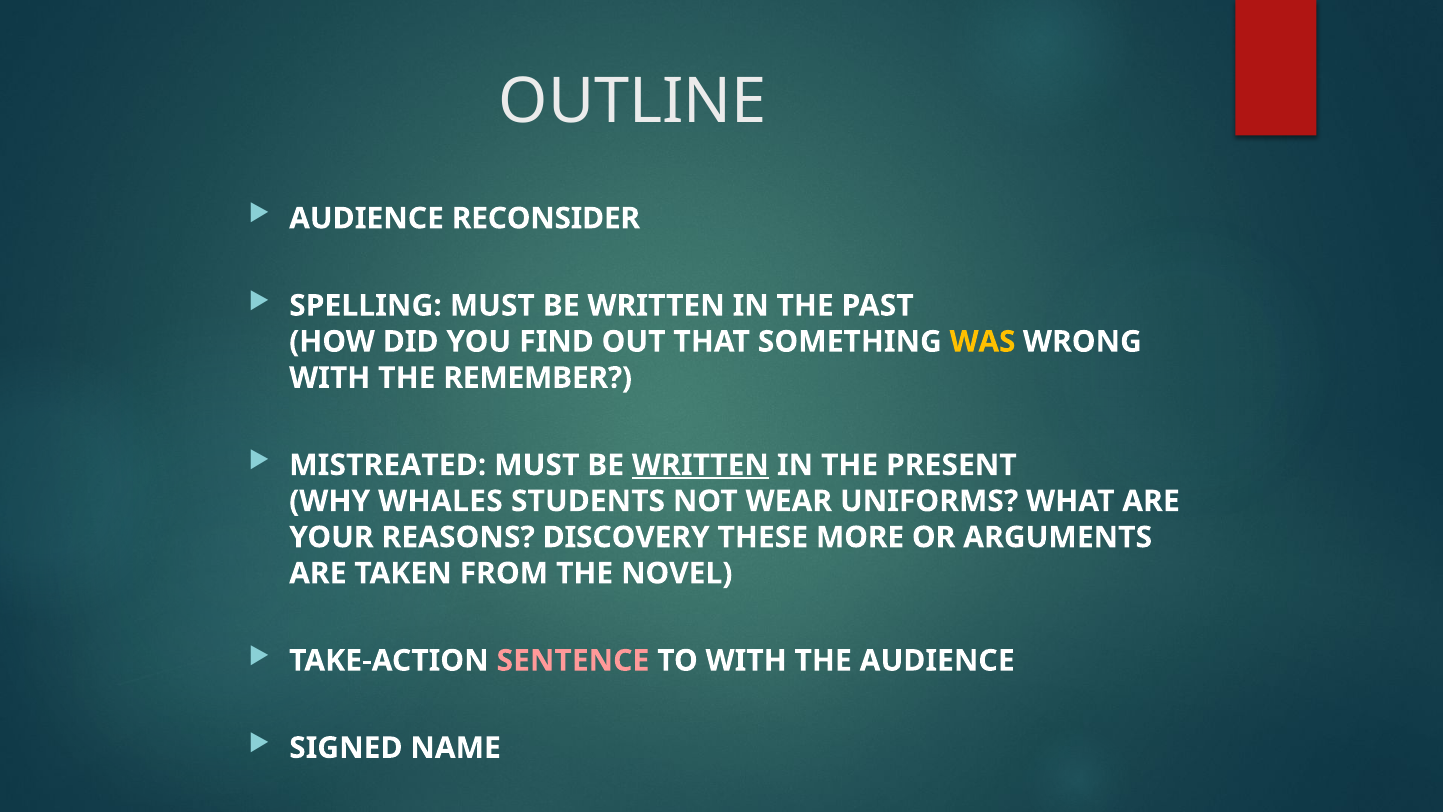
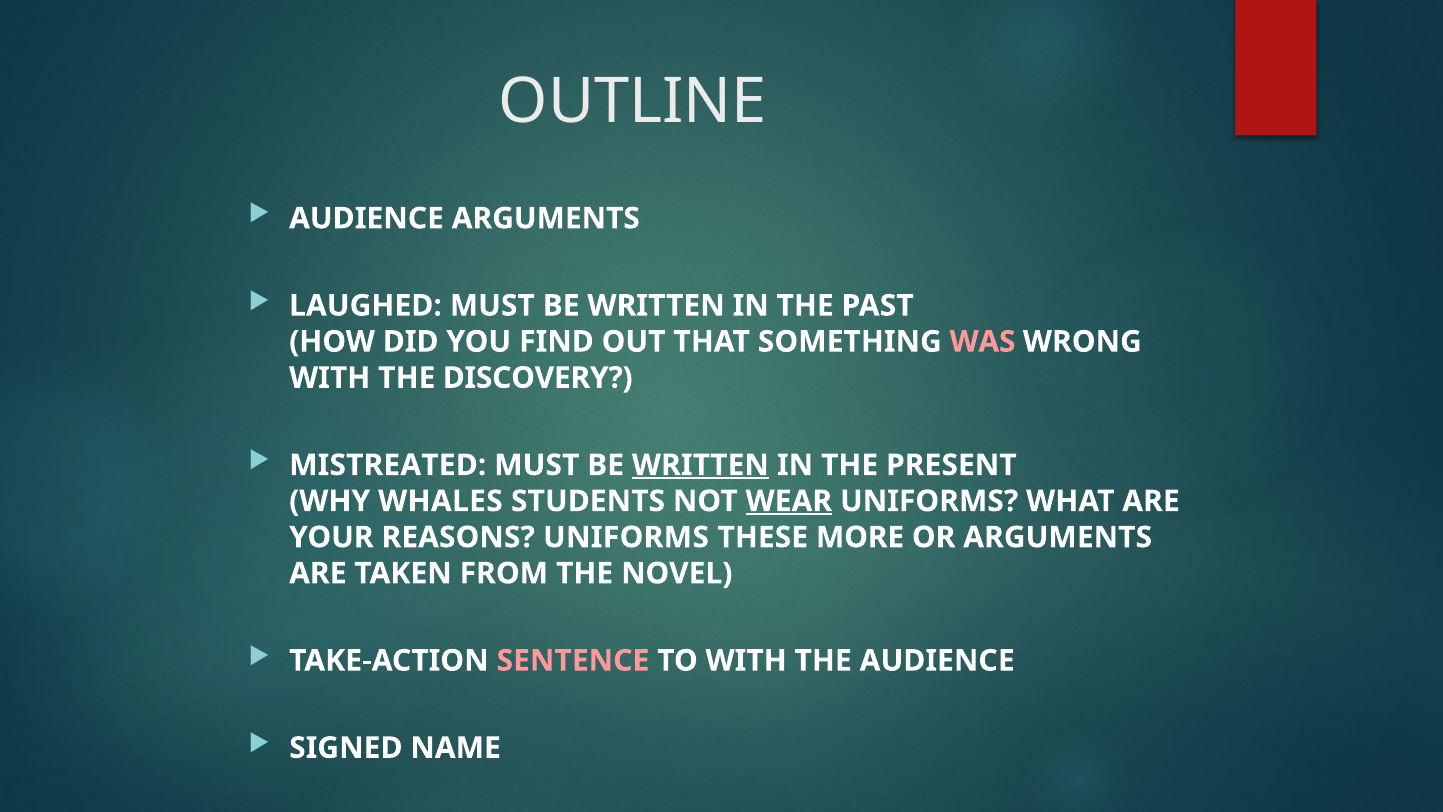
AUDIENCE RECONSIDER: RECONSIDER -> ARGUMENTS
SPELLING: SPELLING -> LAUGHED
WAS colour: yellow -> pink
REMEMBER: REMEMBER -> DISCOVERY
WEAR underline: none -> present
REASONS DISCOVERY: DISCOVERY -> UNIFORMS
